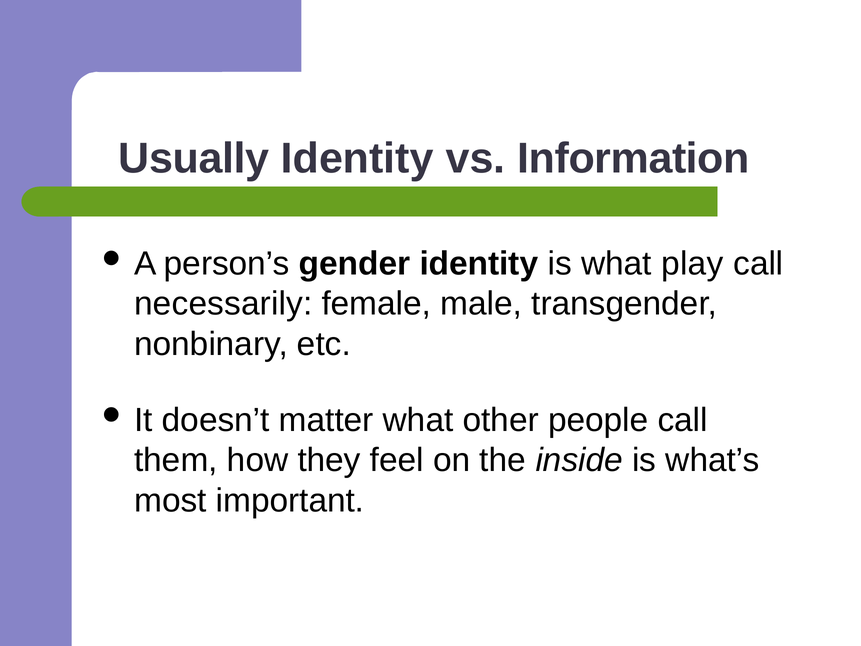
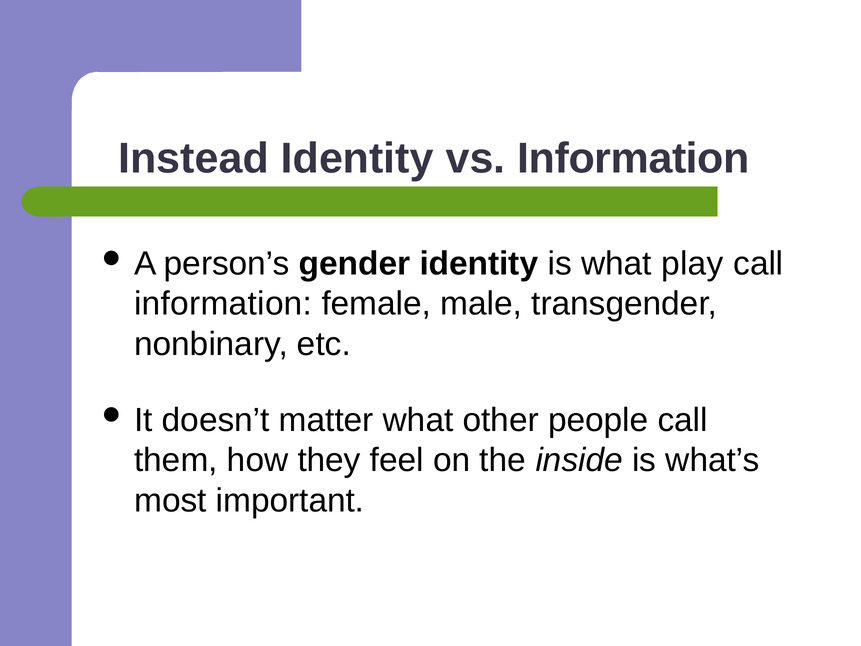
Usually: Usually -> Instead
necessarily at (223, 304): necessarily -> information
